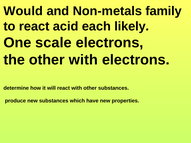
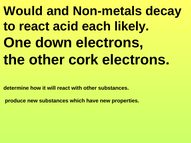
family: family -> decay
scale: scale -> down
other with: with -> cork
